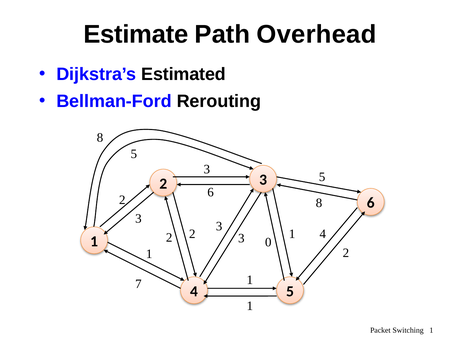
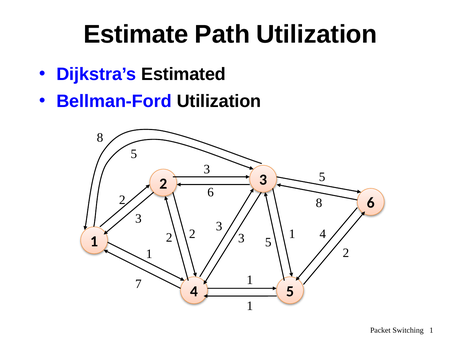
Path Overhead: Overhead -> Utilization
Bellman-Ford Rerouting: Rerouting -> Utilization
3 0: 0 -> 5
